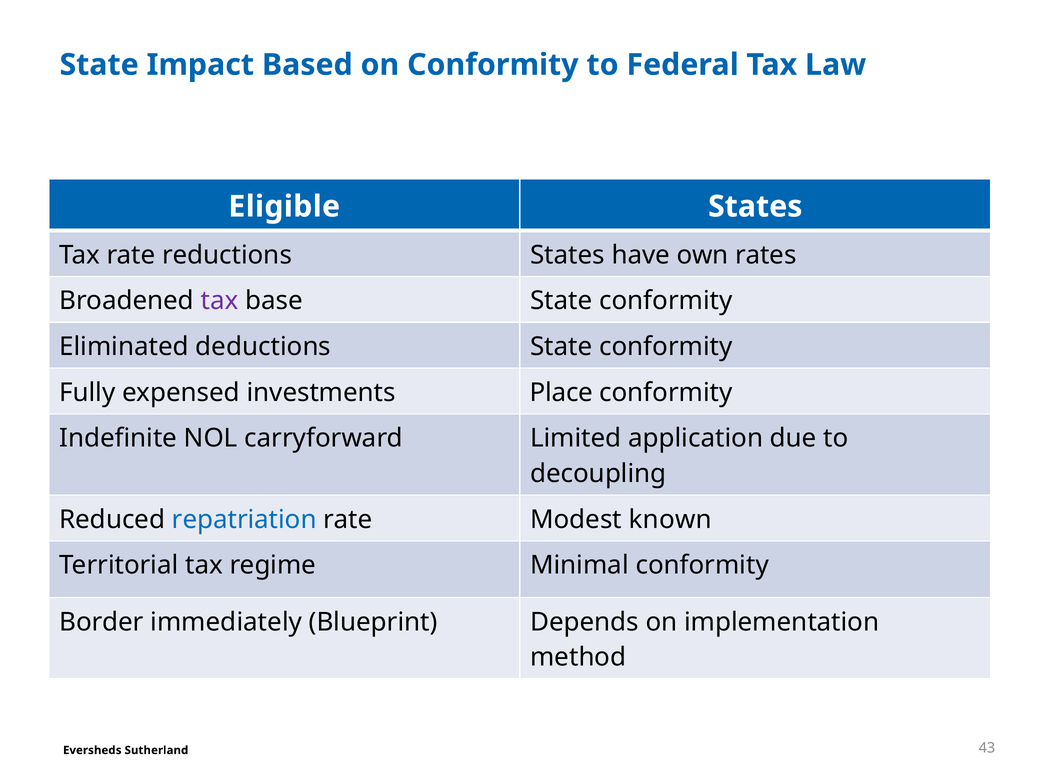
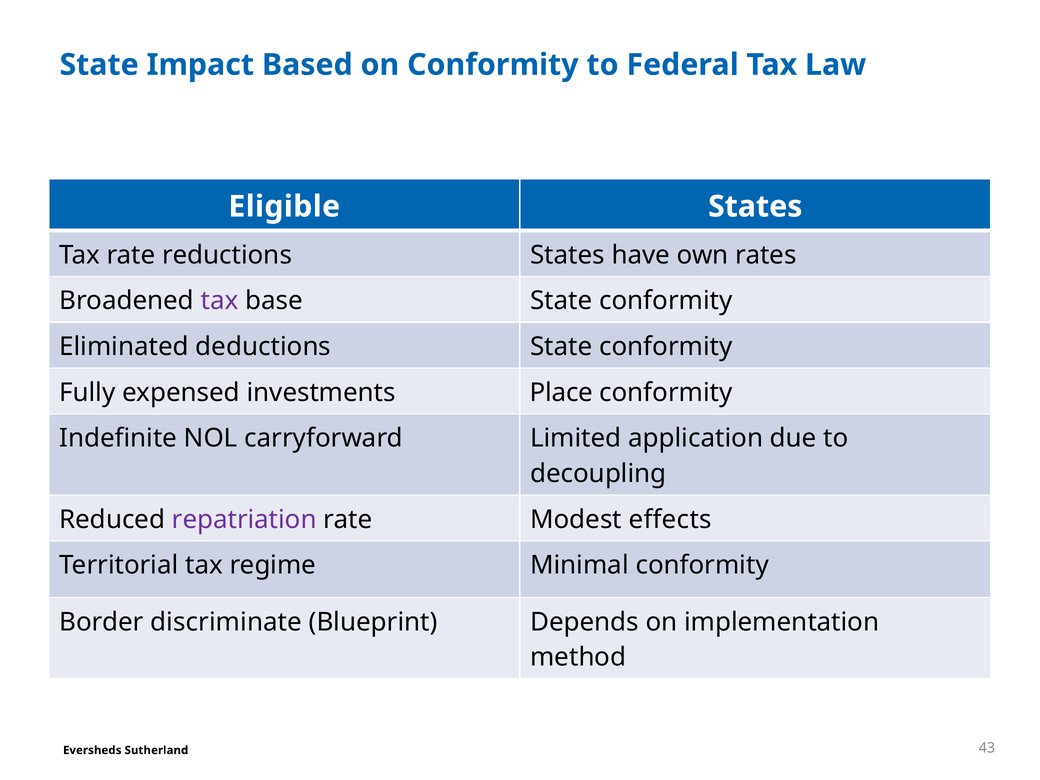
repatriation colour: blue -> purple
known: known -> effects
immediately: immediately -> discriminate
